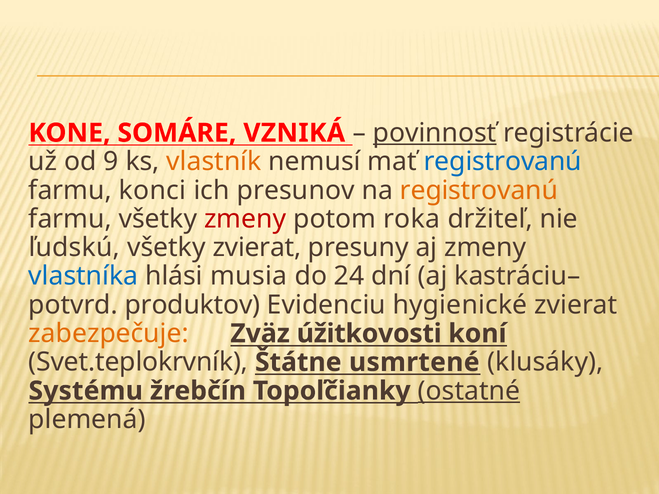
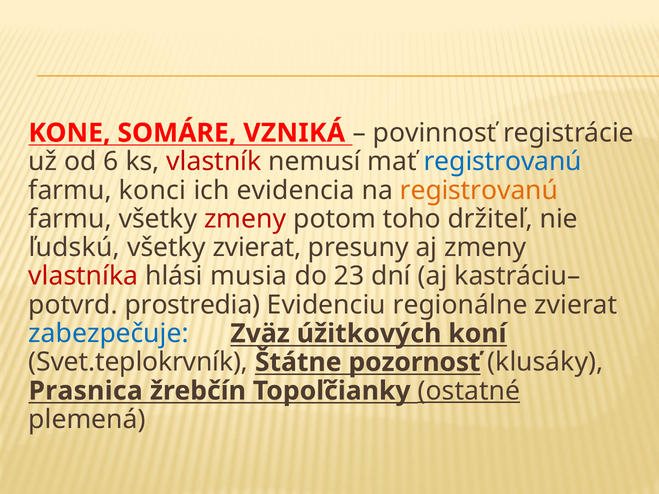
povinnosť underline: present -> none
9: 9 -> 6
vlastník colour: orange -> red
presunov: presunov -> evidencia
roka: roka -> toho
vlastníka colour: blue -> red
24: 24 -> 23
produktov: produktov -> prostredia
hygienické: hygienické -> regionálne
zabezpečuje colour: orange -> blue
úžitkovosti: úžitkovosti -> úžitkových
usmrtené: usmrtené -> pozornosť
Systému: Systému -> Prasnica
